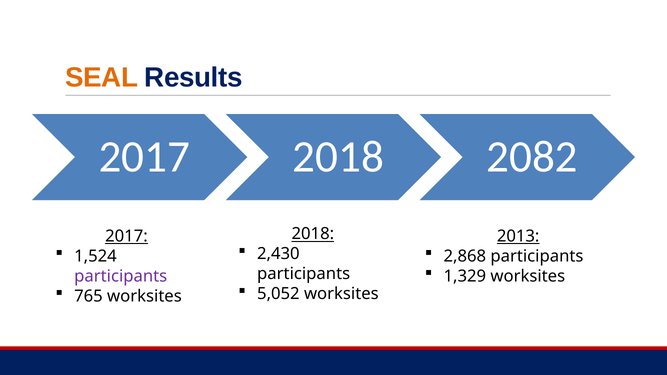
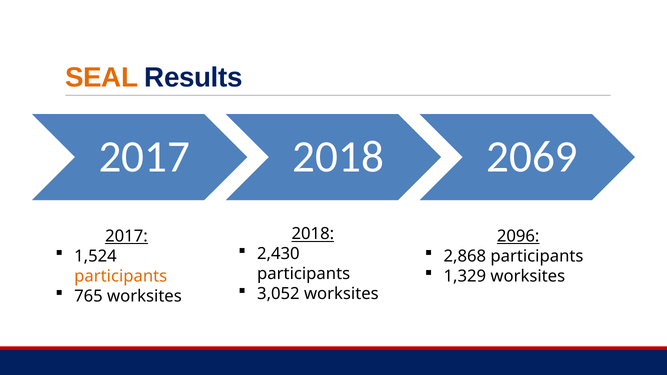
2082: 2082 -> 2069
2013: 2013 -> 2096
participants at (121, 276) colour: purple -> orange
5,052: 5,052 -> 3,052
